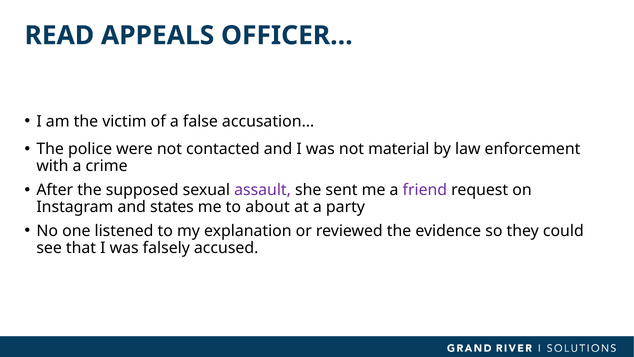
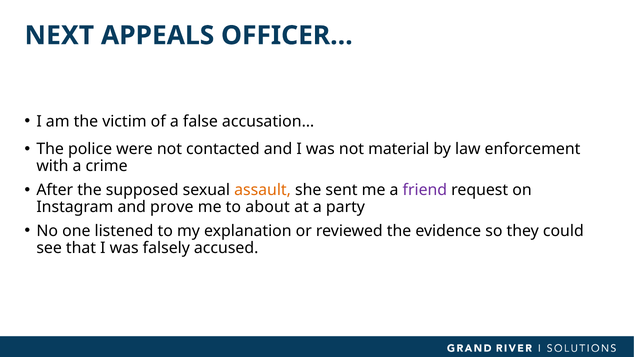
READ: READ -> NEXT
assault colour: purple -> orange
states: states -> prove
